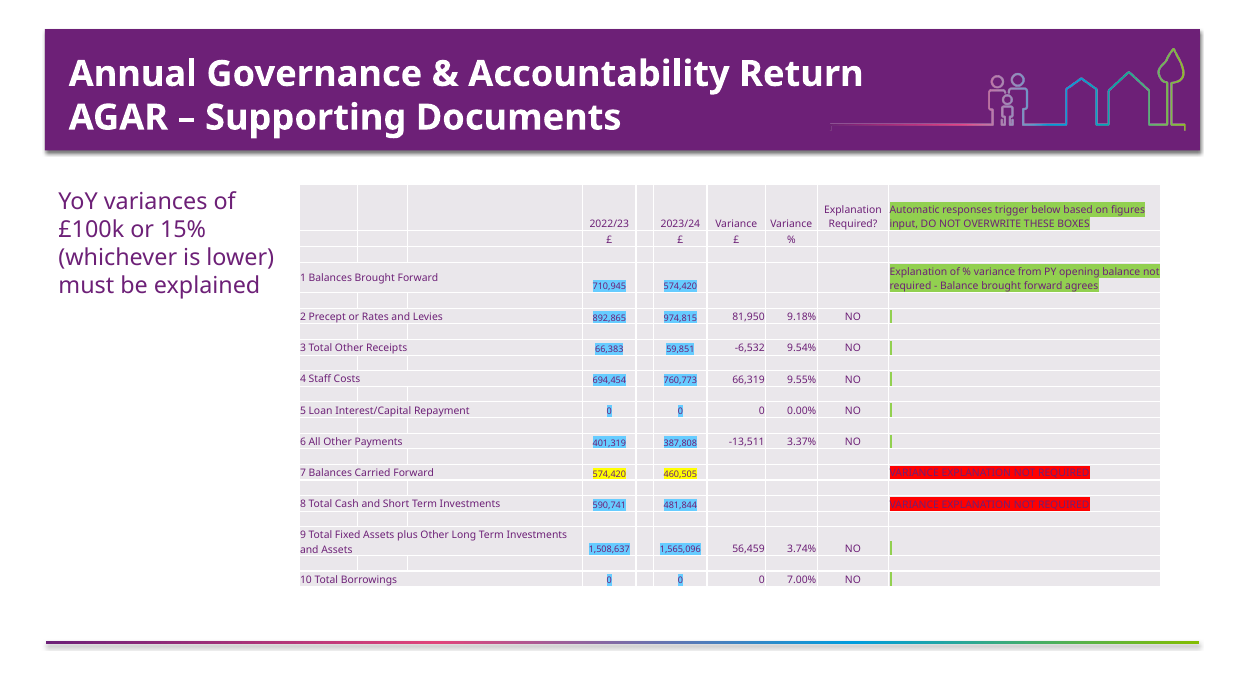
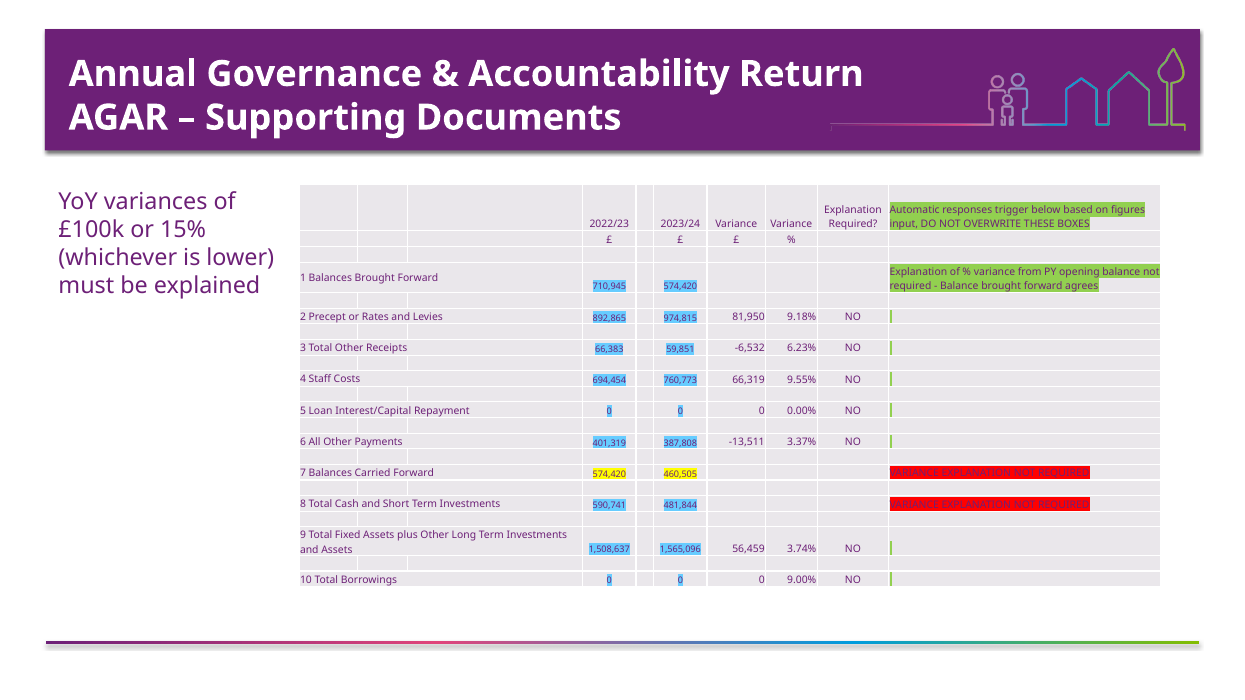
9.54%: 9.54% -> 6.23%
7.00%: 7.00% -> 9.00%
